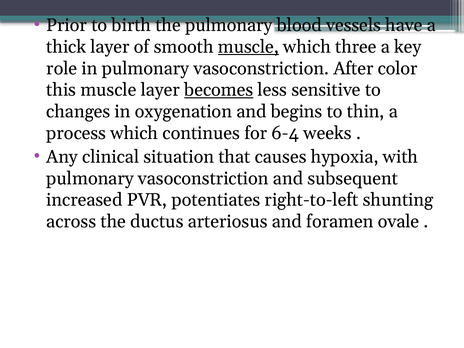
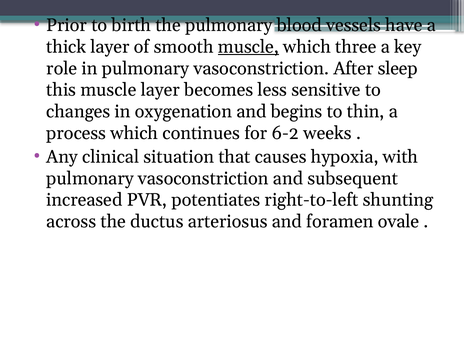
color: color -> sleep
becomes underline: present -> none
6-4: 6-4 -> 6-2
